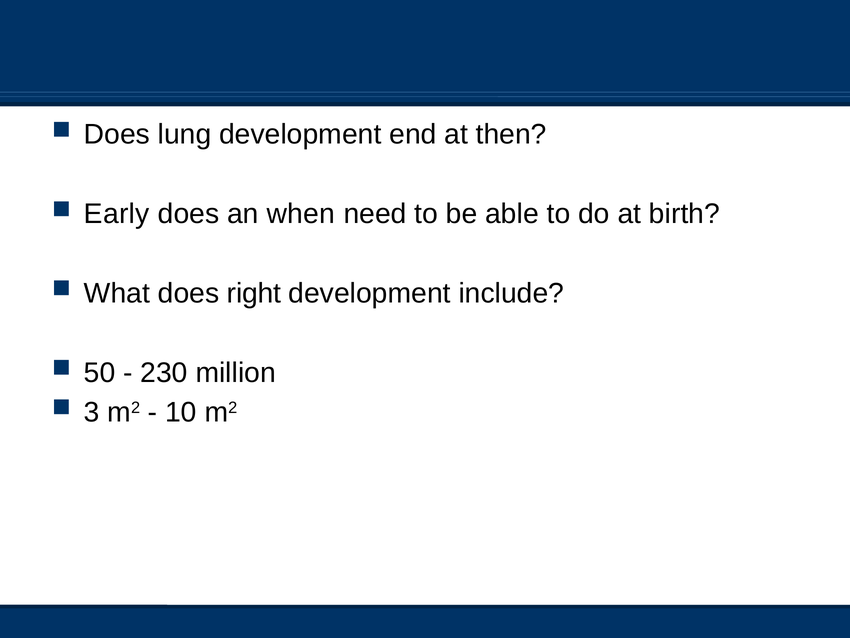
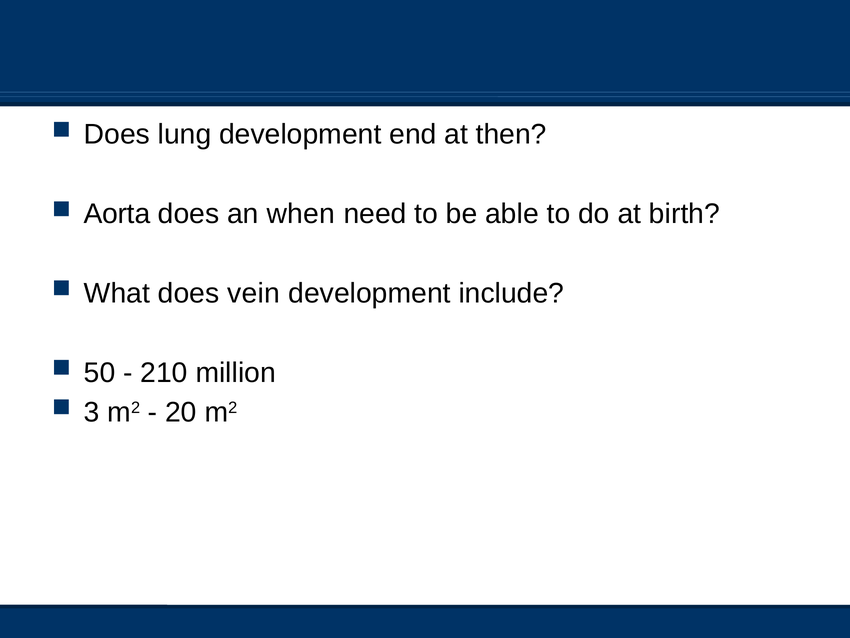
Early: Early -> Aorta
right: right -> vein
230: 230 -> 210
10: 10 -> 20
